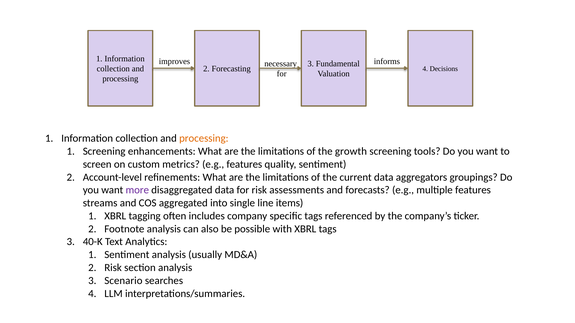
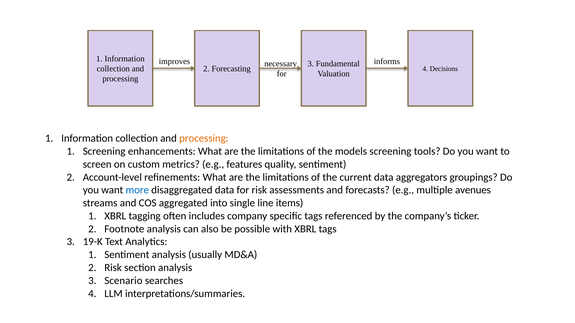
growth: growth -> models
more colour: purple -> blue
multiple features: features -> avenues
40-K: 40-K -> 19-K
